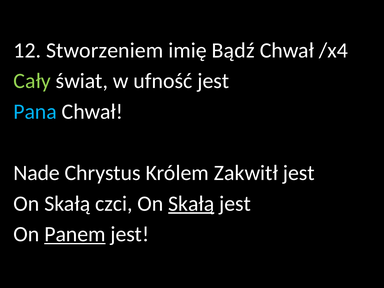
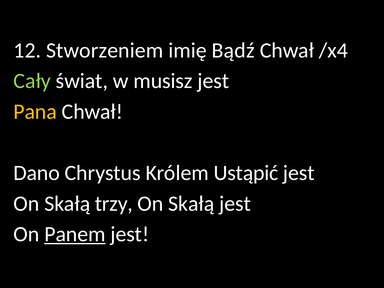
ufność: ufność -> musisz
Pana colour: light blue -> yellow
Nade: Nade -> Dano
Zakwitł: Zakwitł -> Ustąpić
czci: czci -> trzy
Skałą at (191, 204) underline: present -> none
